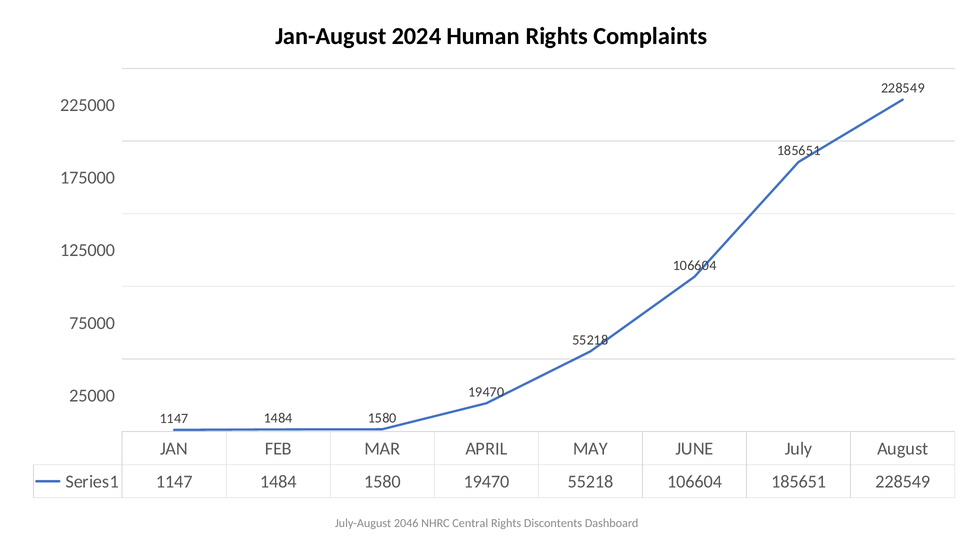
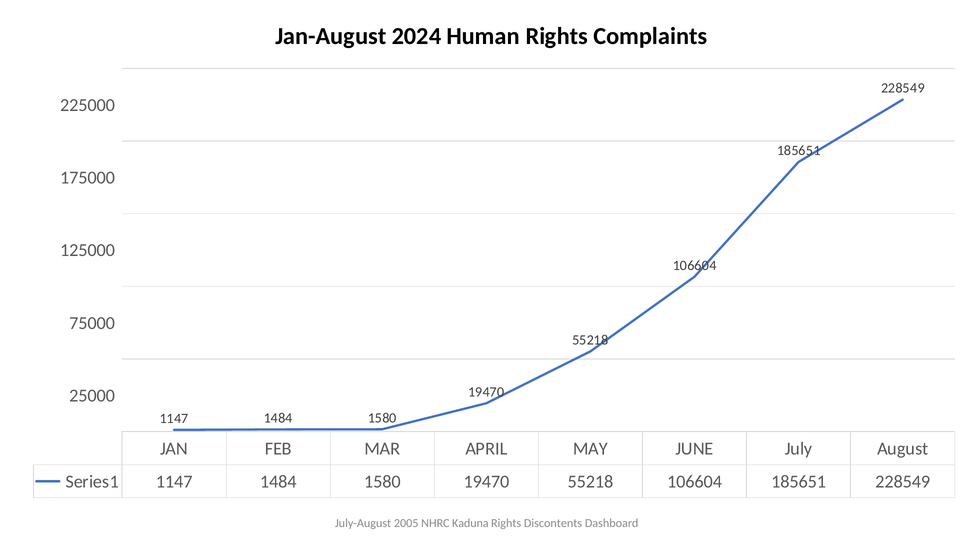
2046: 2046 -> 2005
Central: Central -> Kaduna
